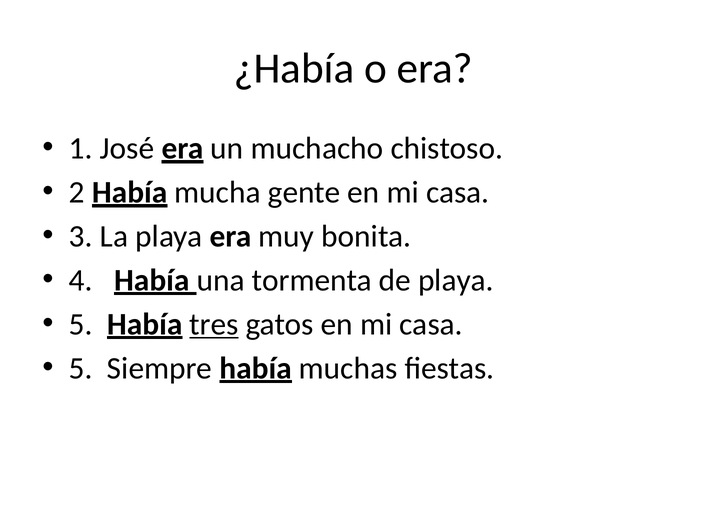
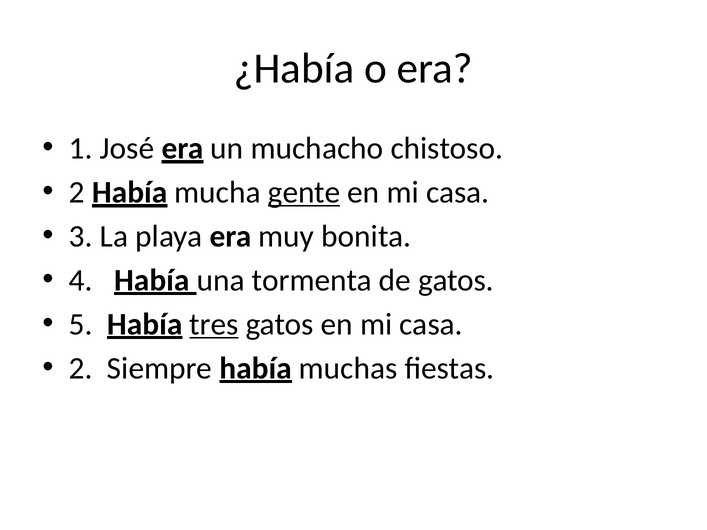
gente underline: none -> present
de playa: playa -> gatos
5 at (81, 368): 5 -> 2
